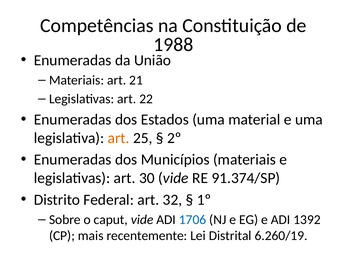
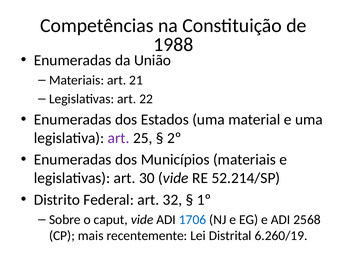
art at (119, 138) colour: orange -> purple
91.374/SP: 91.374/SP -> 52.214/SP
1392: 1392 -> 2568
